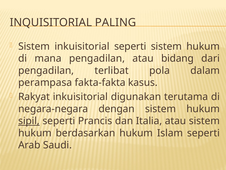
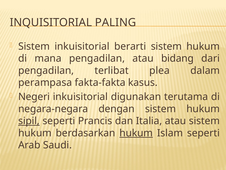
inkuisitorial seperti: seperti -> berarti
pola: pola -> plea
Rakyat: Rakyat -> Negeri
hukum at (136, 133) underline: none -> present
